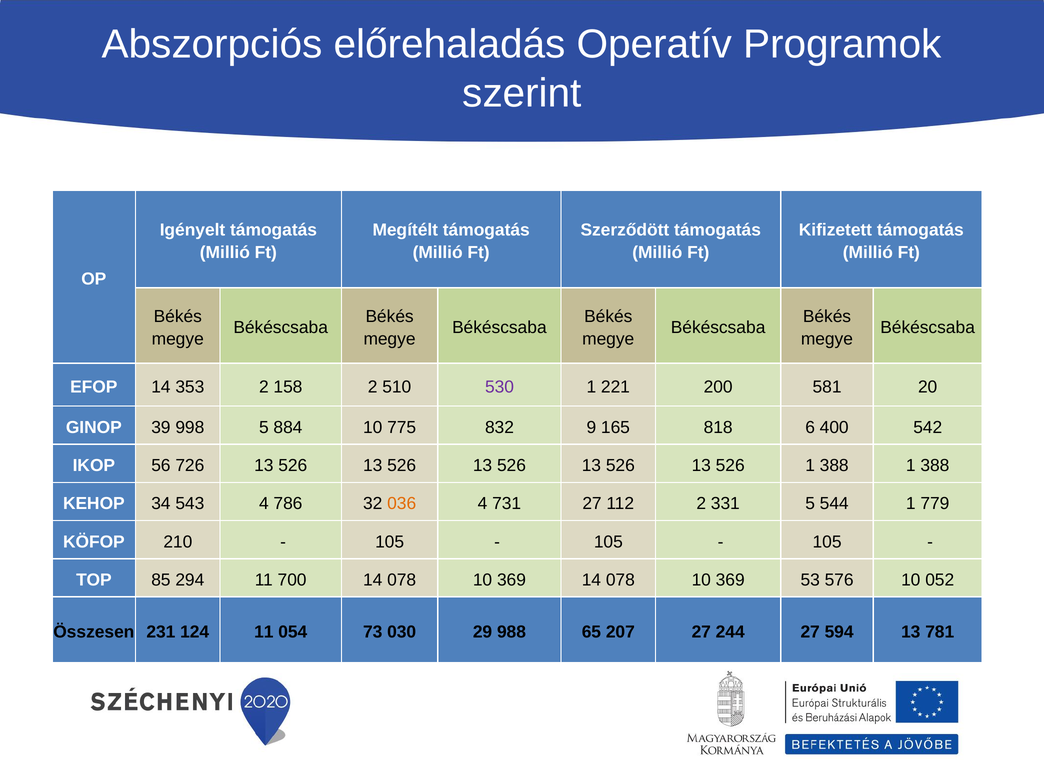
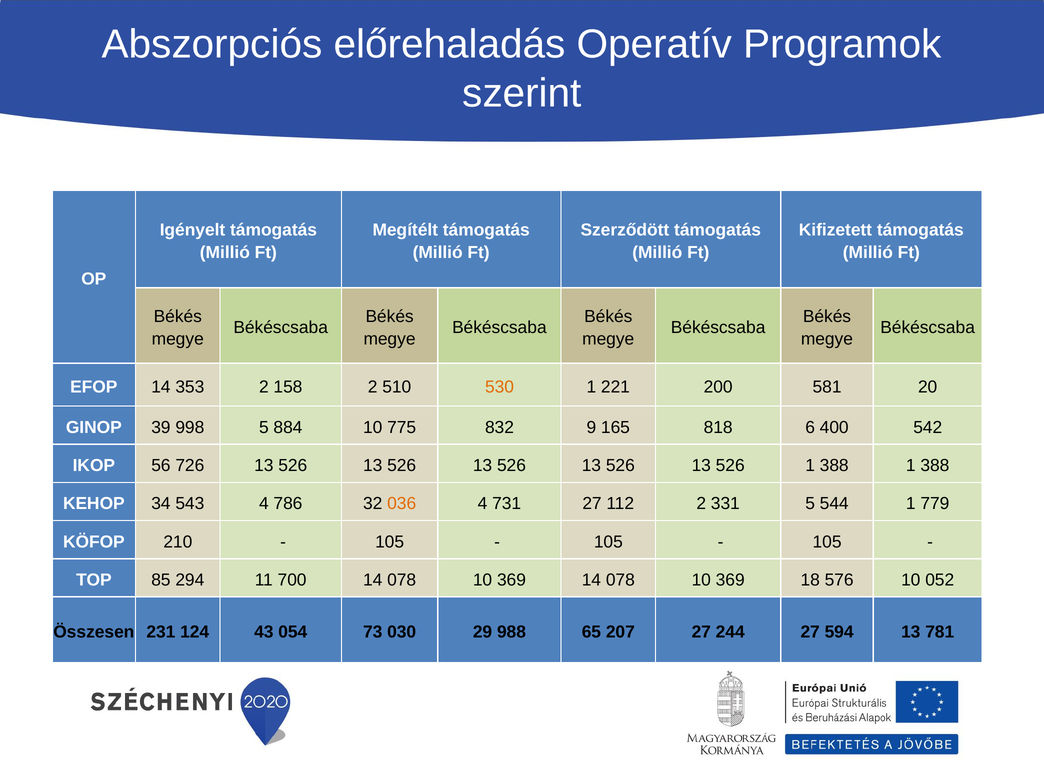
530 colour: purple -> orange
53: 53 -> 18
124 11: 11 -> 43
